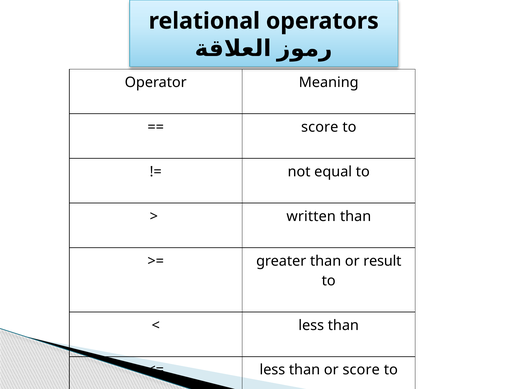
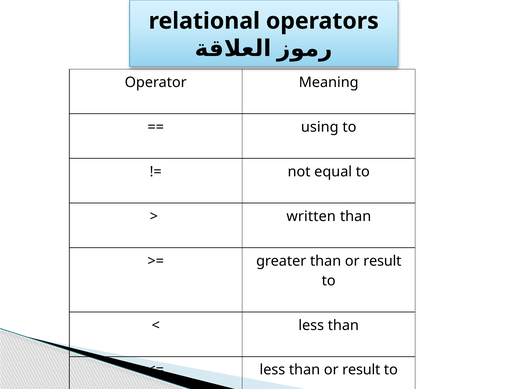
score at (320, 127): score -> using
less than or score: score -> result
